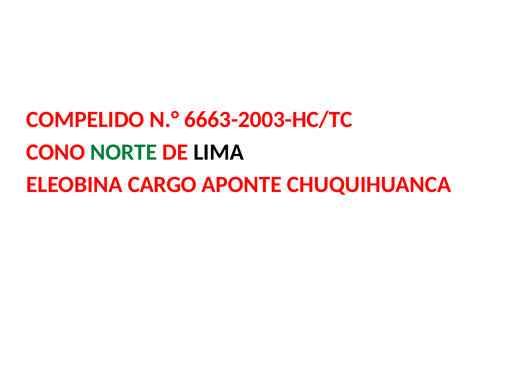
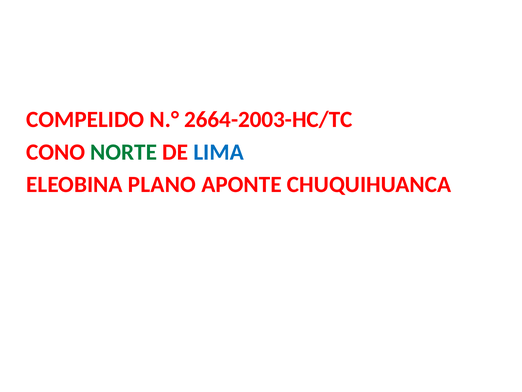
6663-2003-HC/TC: 6663-2003-HC/TC -> 2664-2003-HC/TC
LIMA colour: black -> blue
CARGO: CARGO -> PLANO
